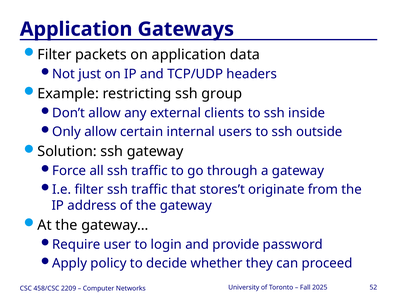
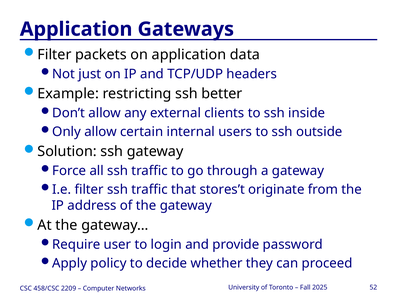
group: group -> better
